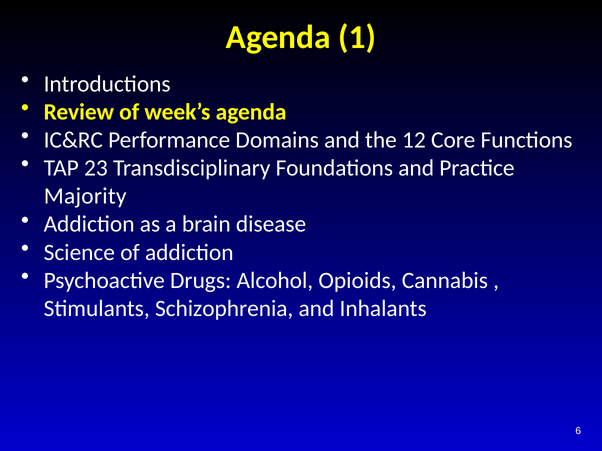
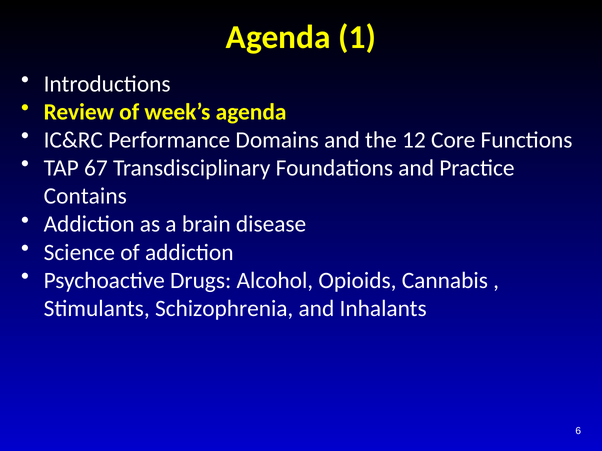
23: 23 -> 67
Majority: Majority -> Contains
